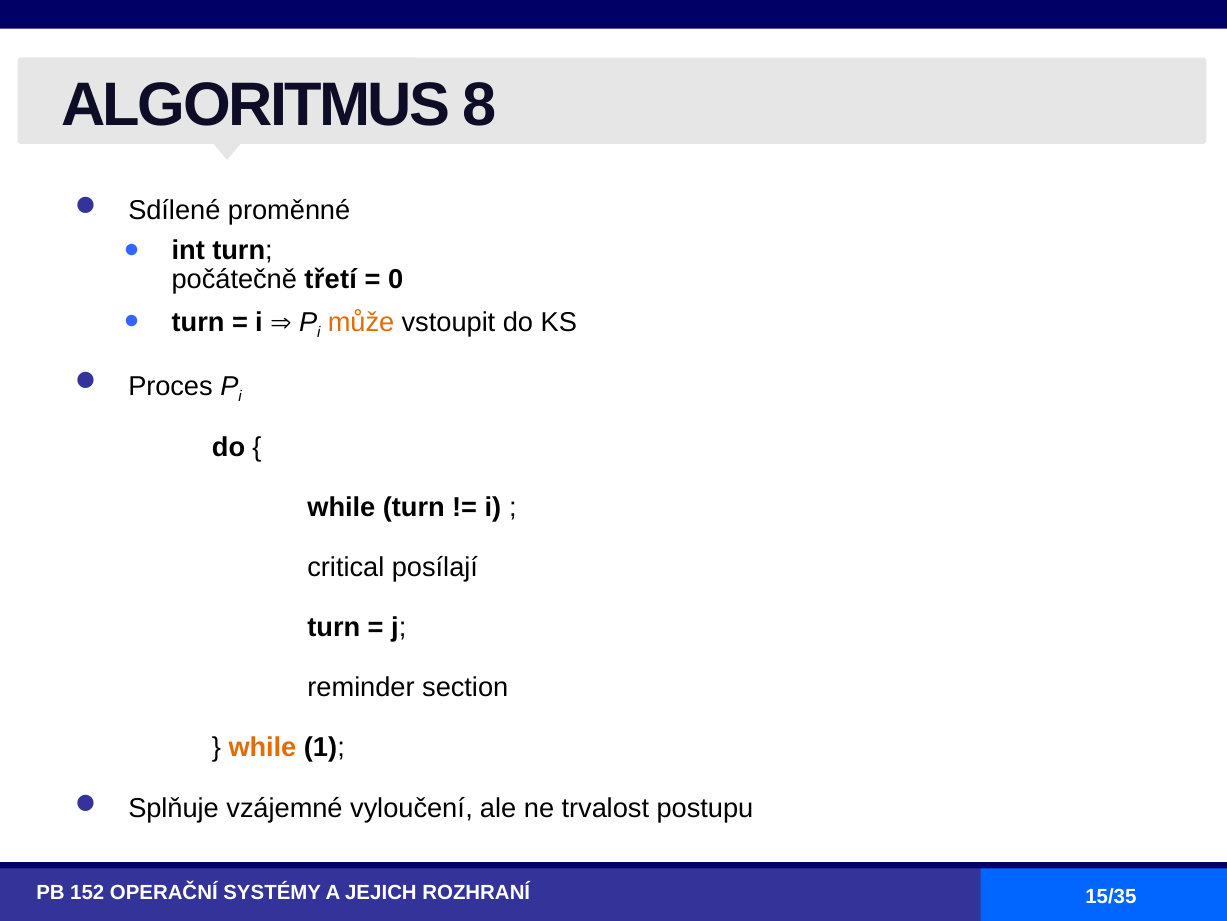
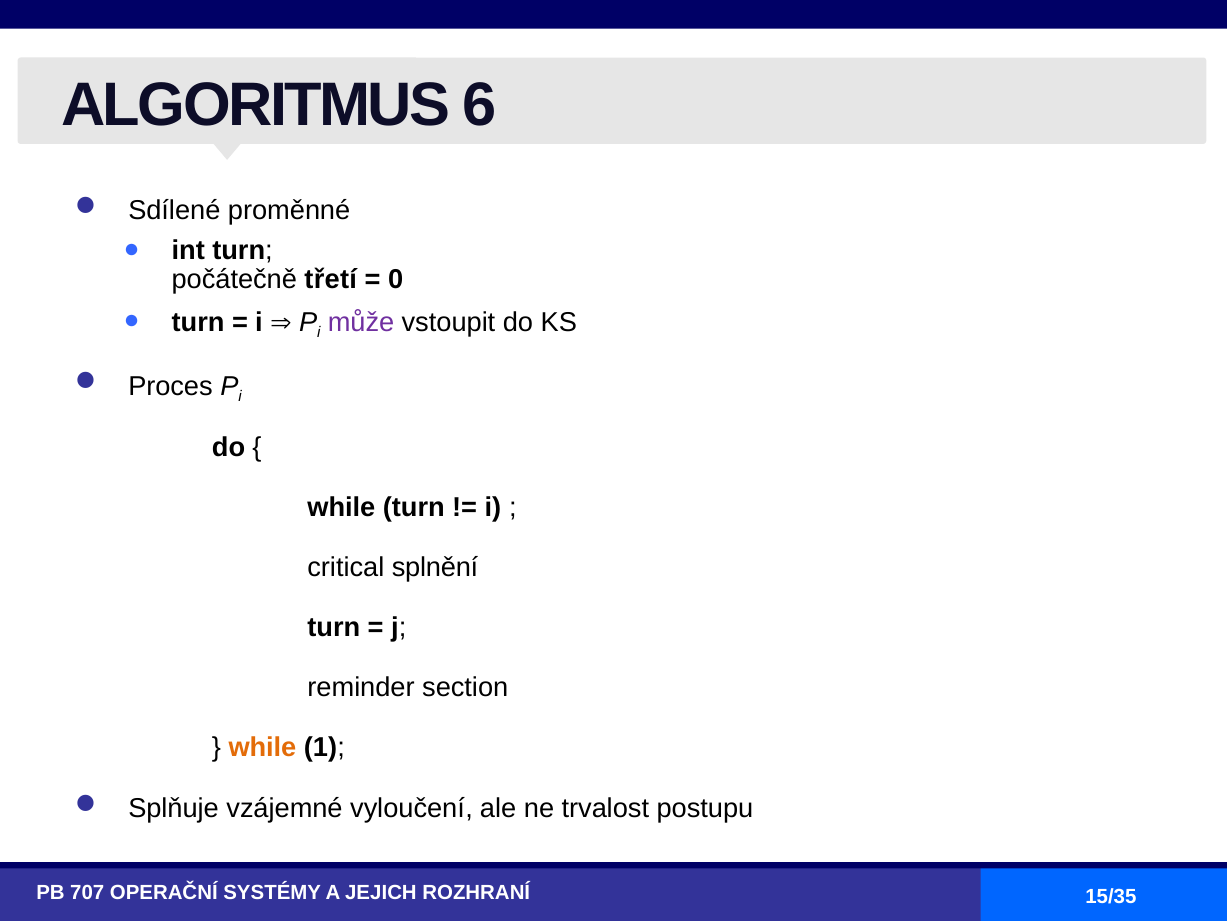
8: 8 -> 6
může colour: orange -> purple
posílají: posílají -> splnění
152: 152 -> 707
